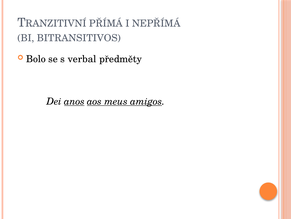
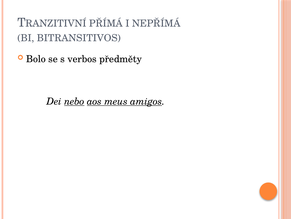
verbal: verbal -> verbos
anos: anos -> nebo
